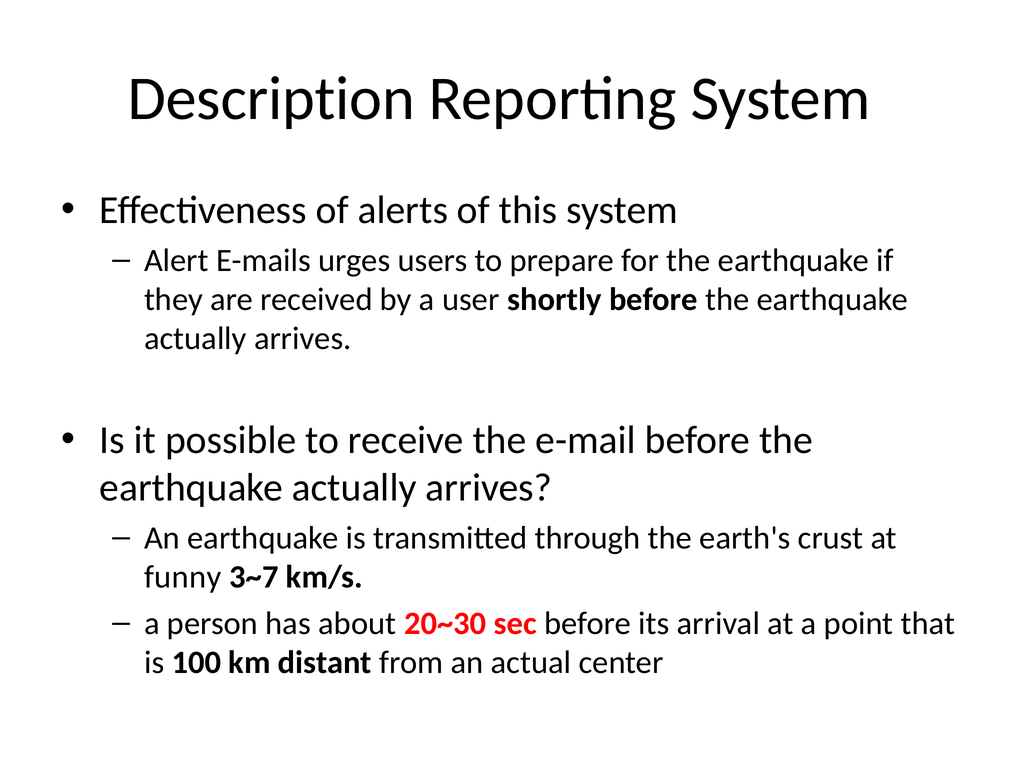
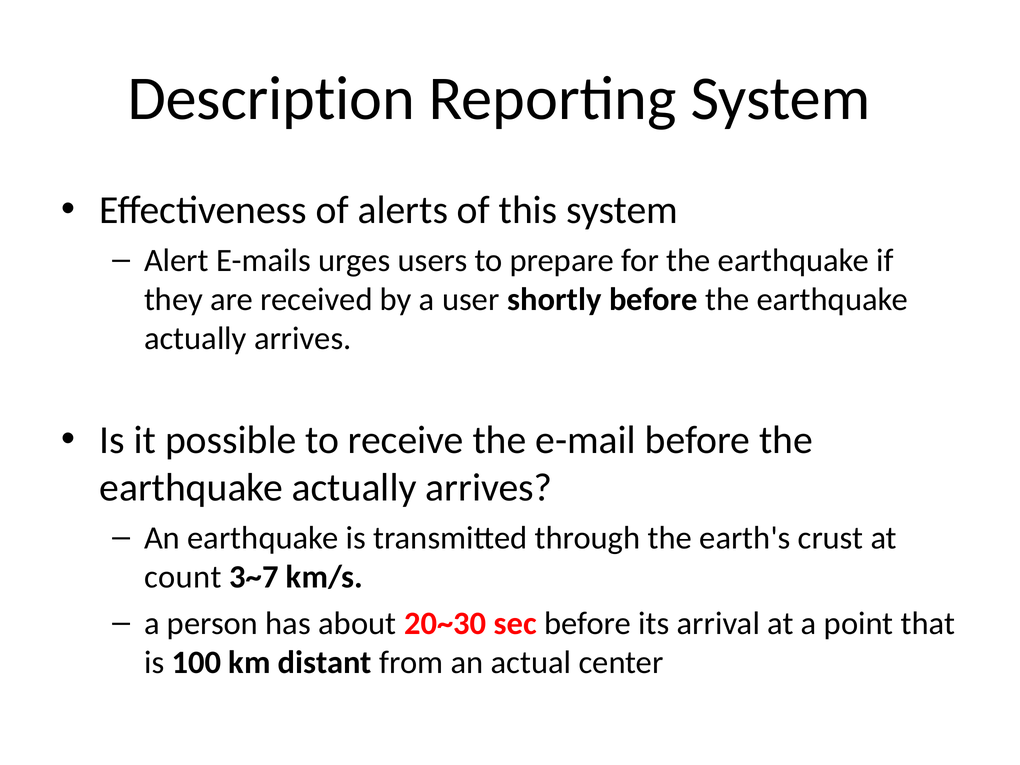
funny: funny -> count
